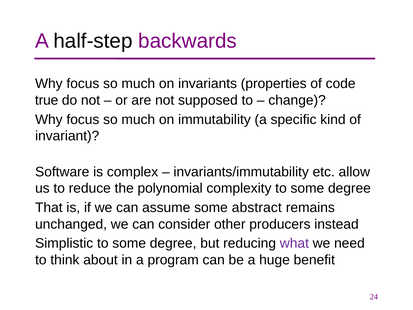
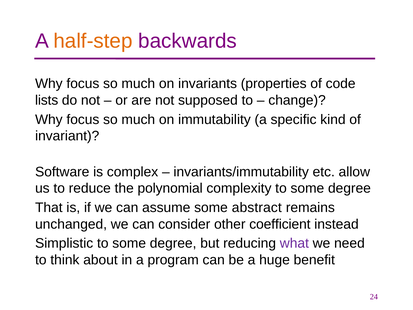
half-step colour: black -> orange
true: true -> lists
producers: producers -> coefficient
